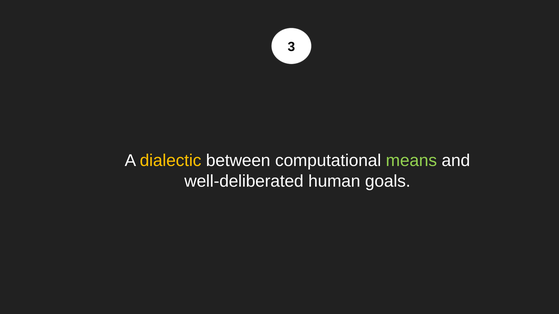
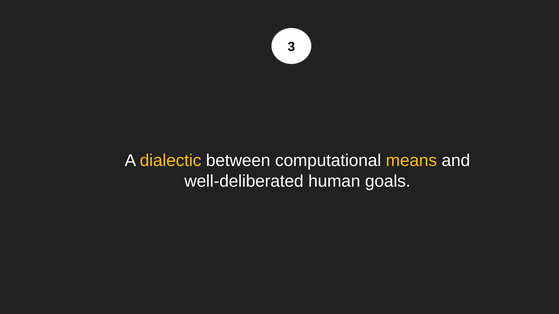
means colour: light green -> yellow
